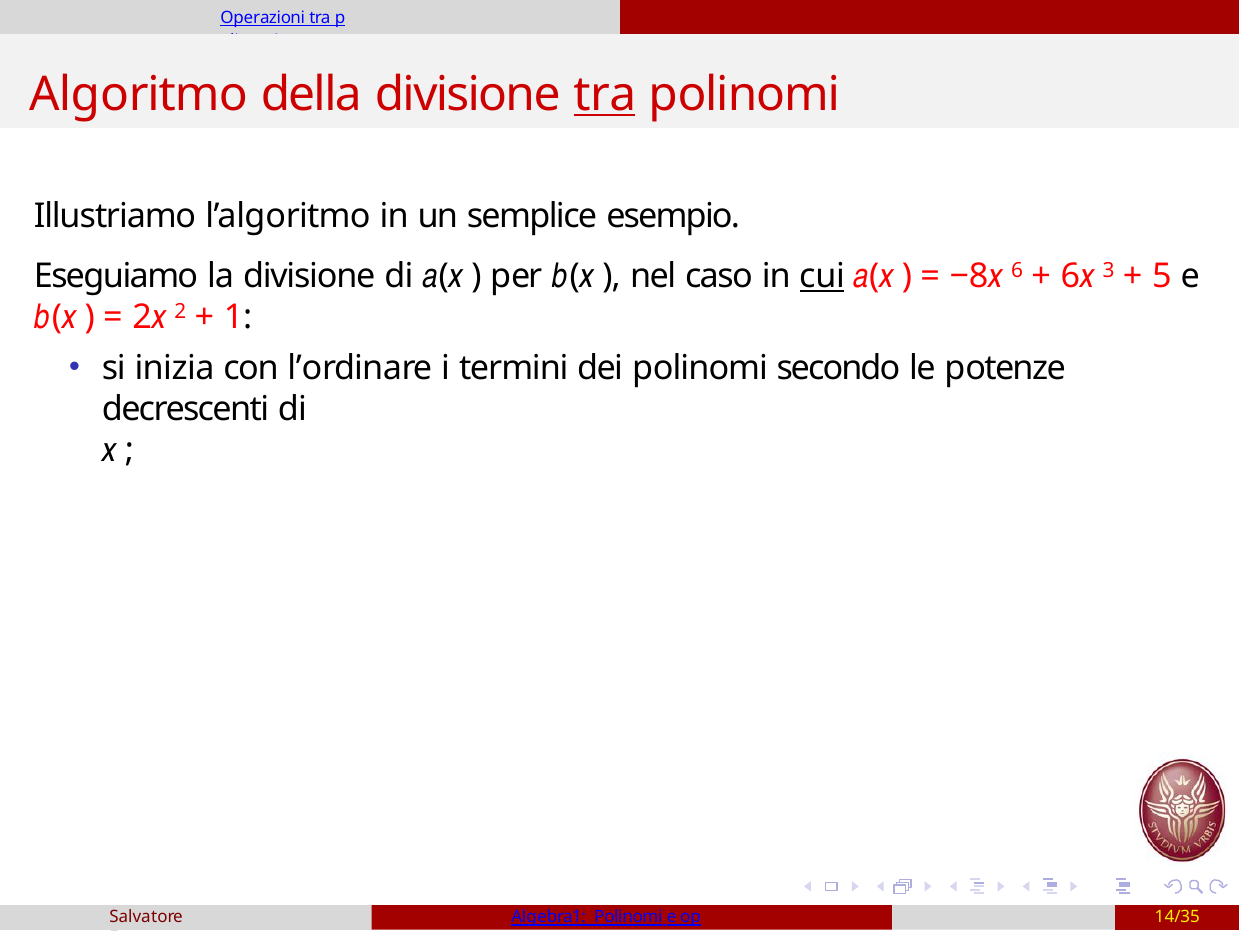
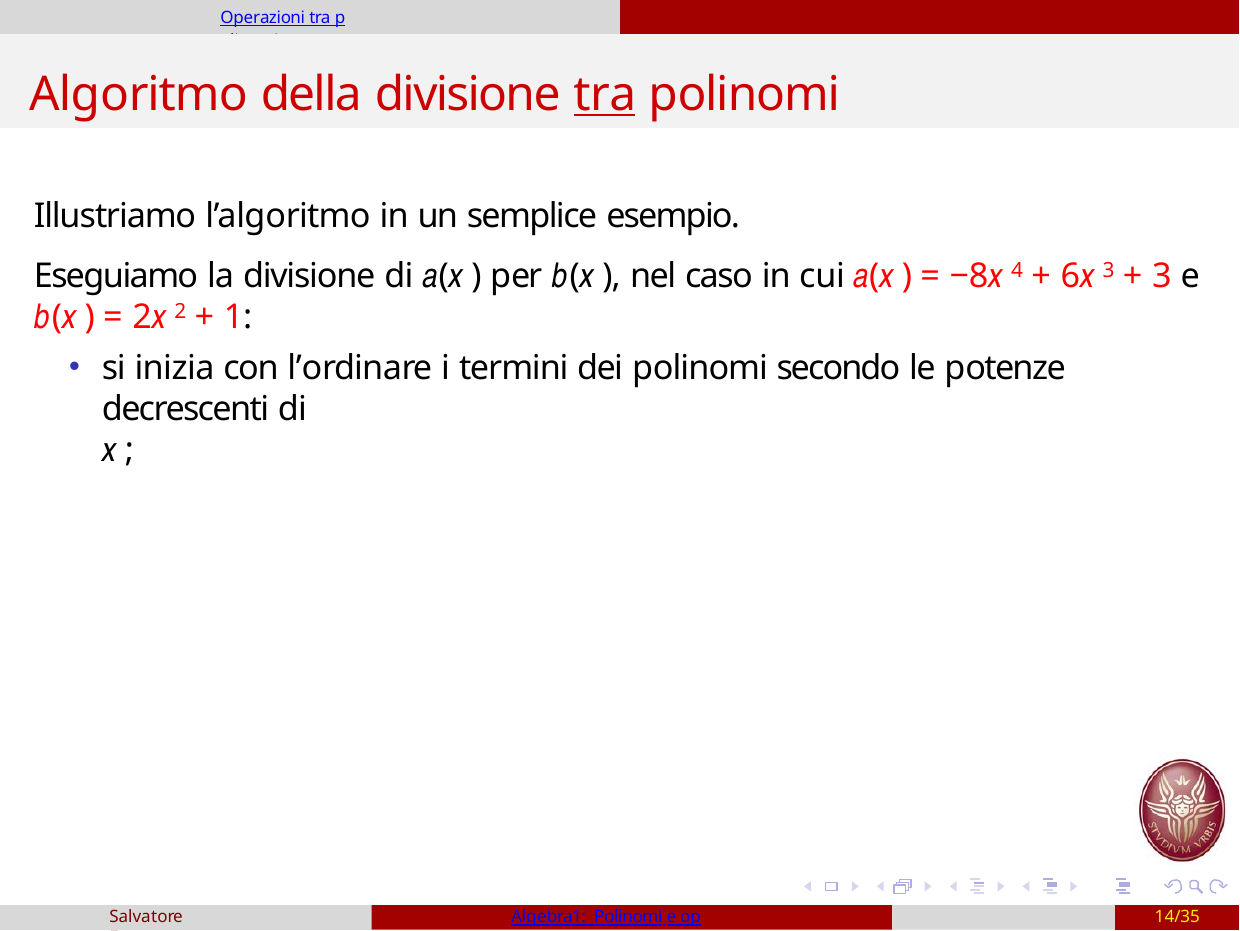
cui underline: present -> none
6: 6 -> 4
5 at (1162, 276): 5 -> 3
